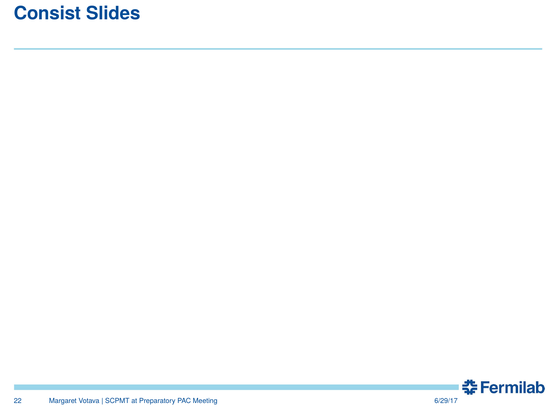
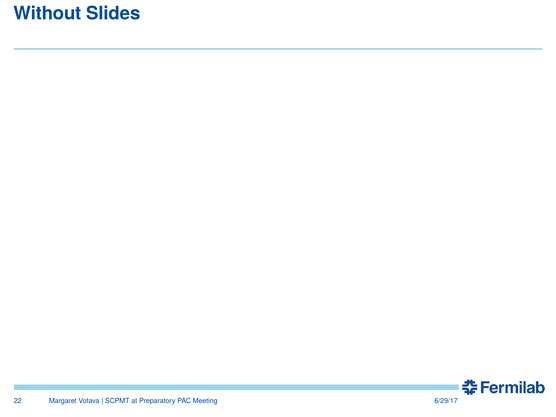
Consist: Consist -> Without
